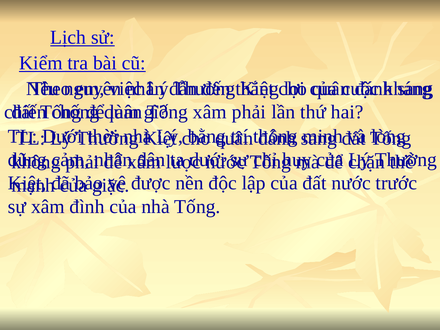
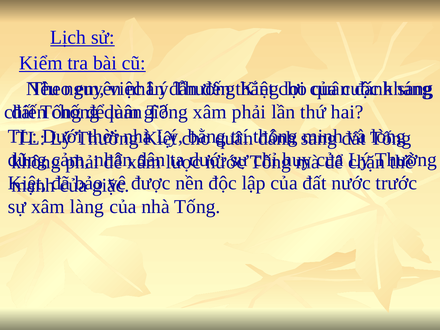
đình: đình -> làng
